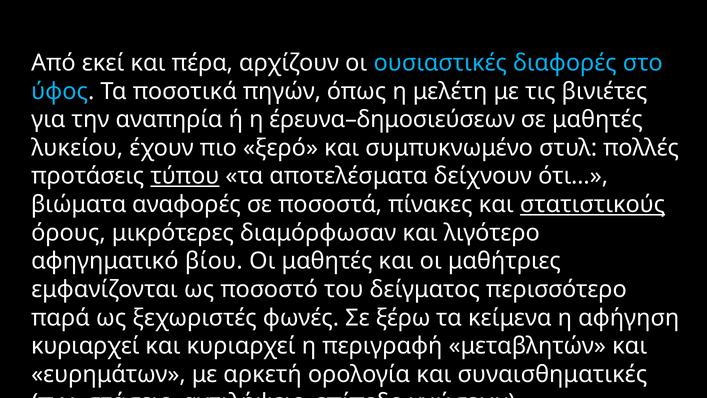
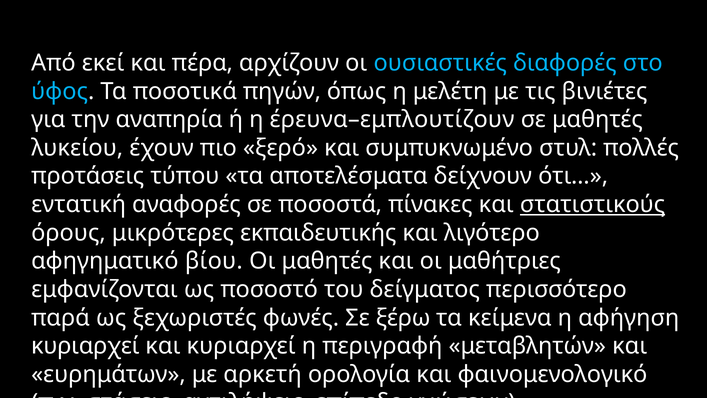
έρευνα–δημοσιεύσεων: έρευνα–δημοσιεύσεων -> έρευνα–εμπλουτίζουν
τύπου underline: present -> none
βιώματα: βιώματα -> εντατική
διαμόρφωσαν: διαμόρφωσαν -> εκπαιδευτικής
συναισθηματικές: συναισθηματικές -> φαινομενολογικό
